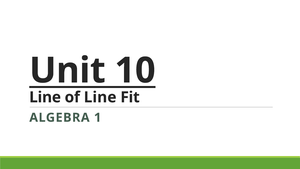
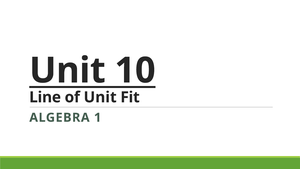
Line at (100, 97): Line -> Unit
